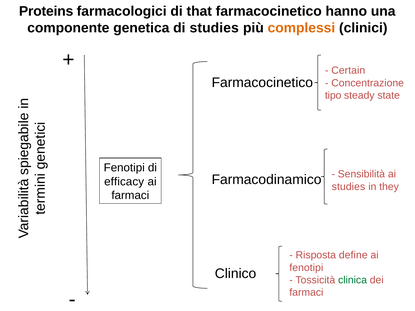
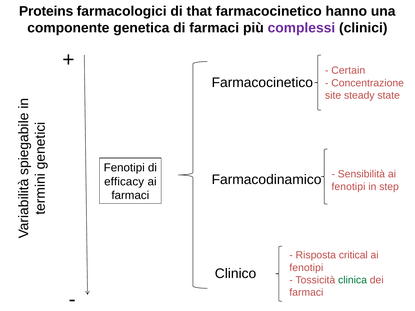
di studies: studies -> farmaci
complessi colour: orange -> purple
tipo: tipo -> site
studies at (348, 187): studies -> fenotipi
they: they -> step
define: define -> critical
